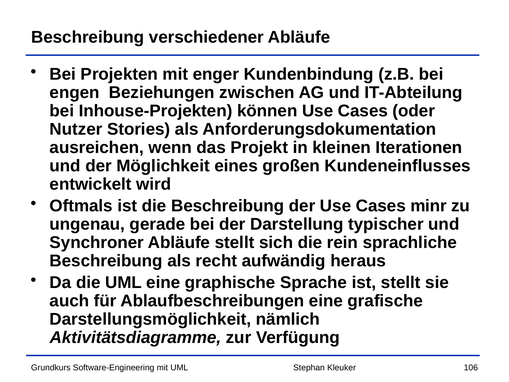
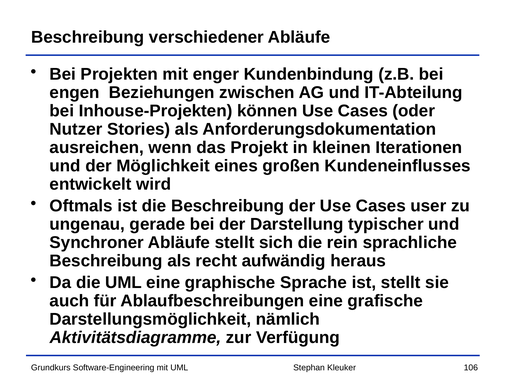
minr: minr -> user
